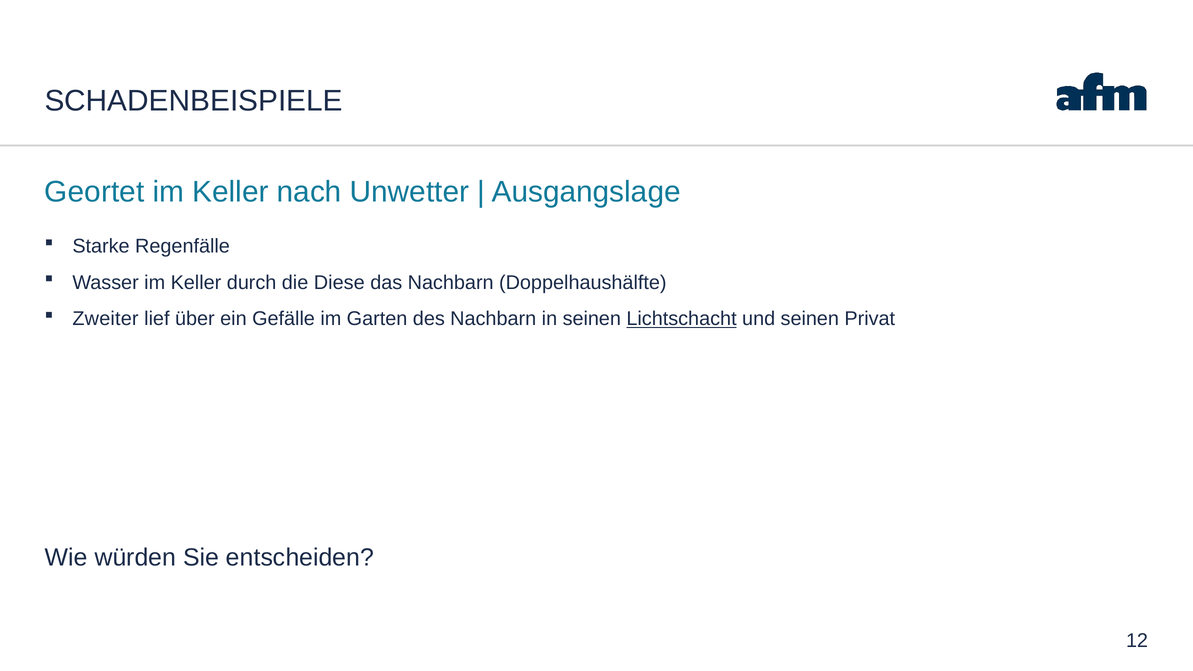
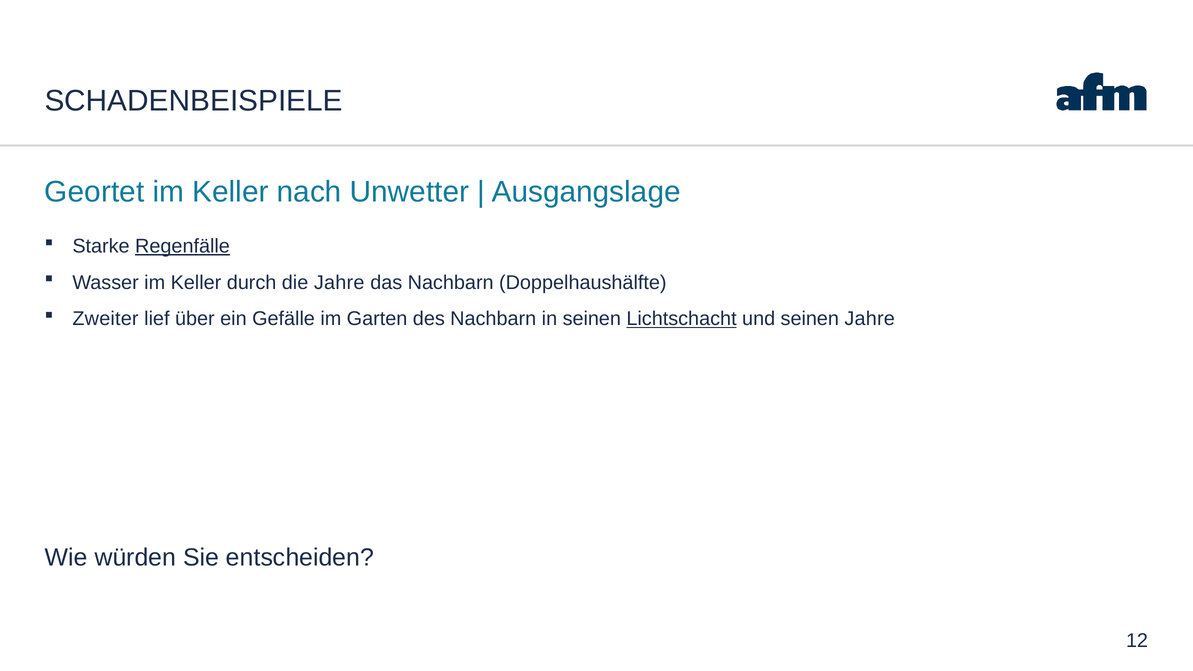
Regenfälle underline: none -> present
die Diese: Diese -> Jahre
seinen Privat: Privat -> Jahre
